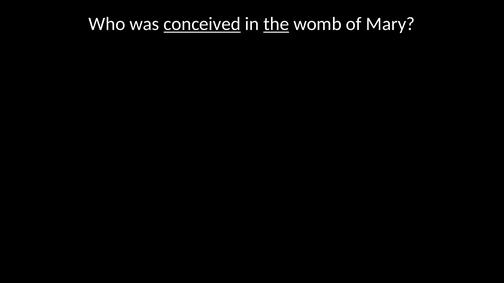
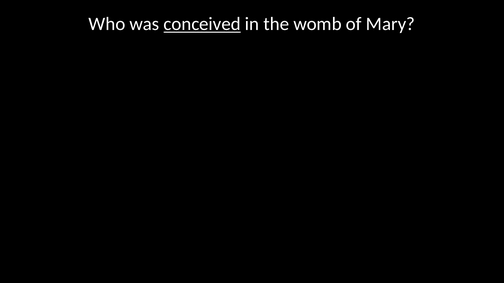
the underline: present -> none
